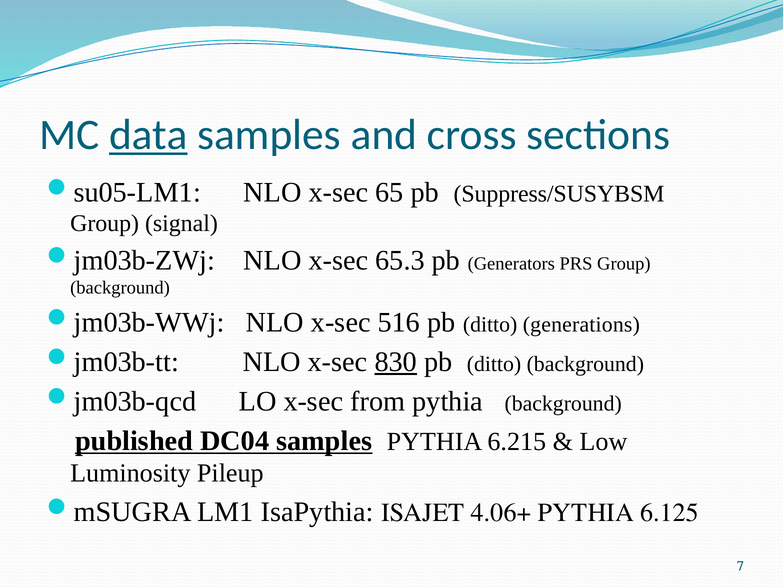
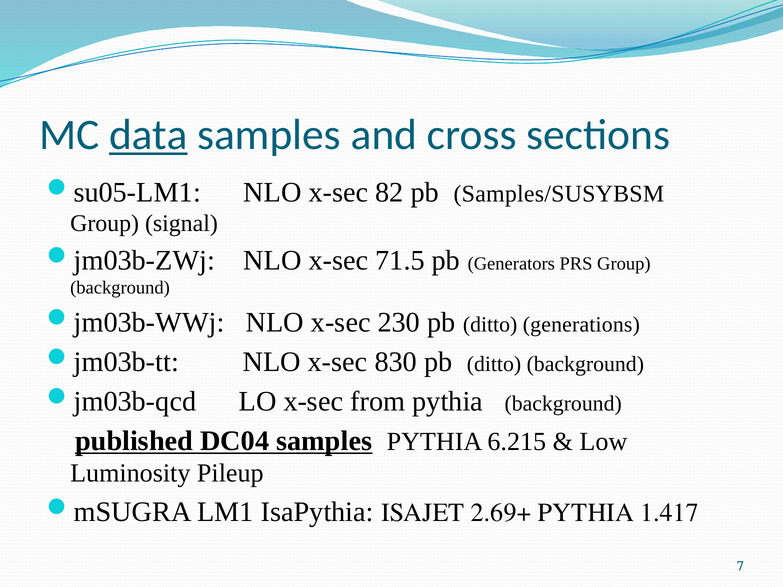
65: 65 -> 82
Suppress/SUSYBSM: Suppress/SUSYBSM -> Samples/SUSYBSM
65.3: 65.3 -> 71.5
516: 516 -> 230
830 underline: present -> none
4.06+: 4.06+ -> 2.69+
6.125: 6.125 -> 1.417
